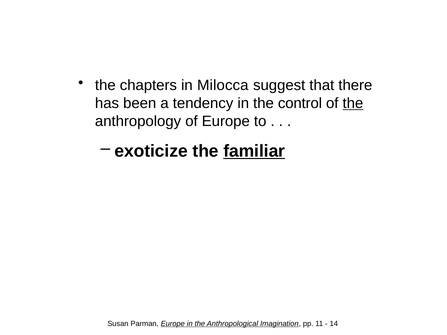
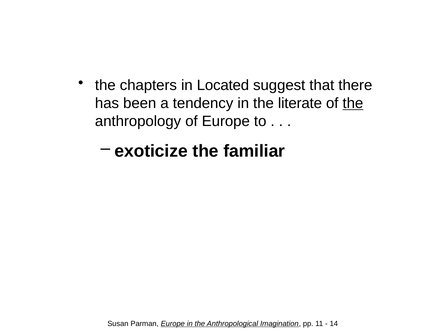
Milocca: Milocca -> Located
control: control -> literate
familiar underline: present -> none
